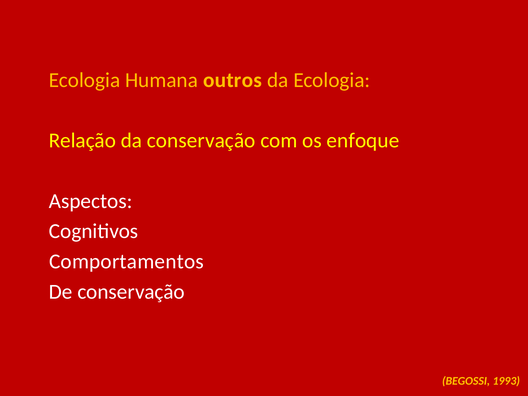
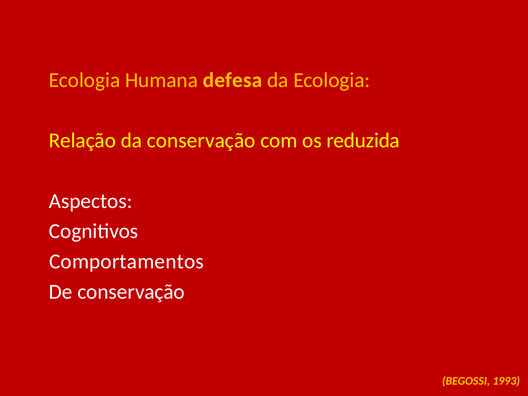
outros: outros -> defesa
enfoque: enfoque -> reduzida
